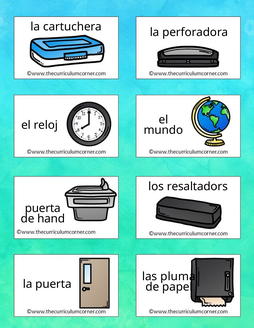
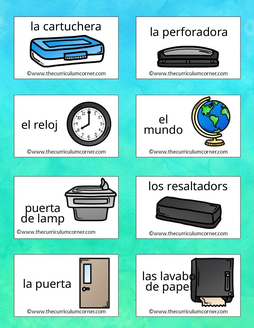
hand: hand -> lamp
pluma: pluma -> lavabo
